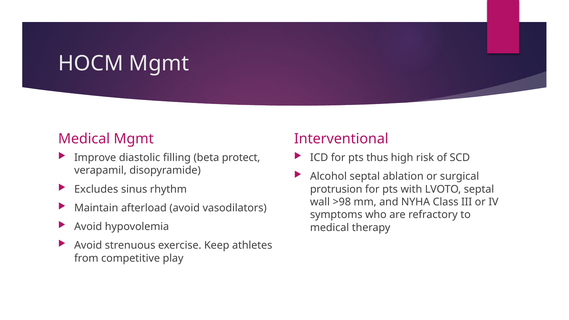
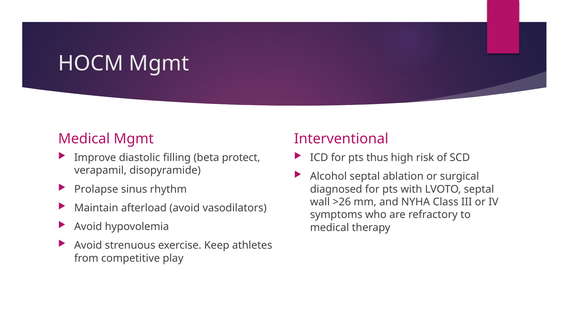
Excludes: Excludes -> Prolapse
protrusion: protrusion -> diagnosed
>98: >98 -> >26
